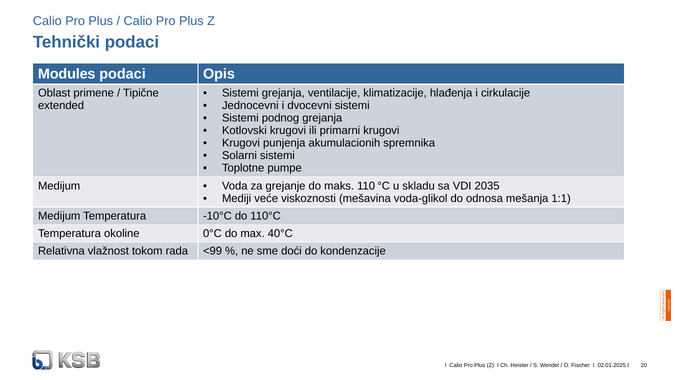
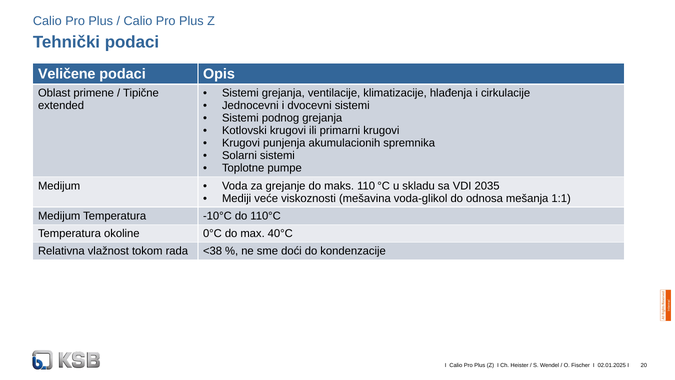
Modules: Modules -> Veličene
<99: <99 -> <38
